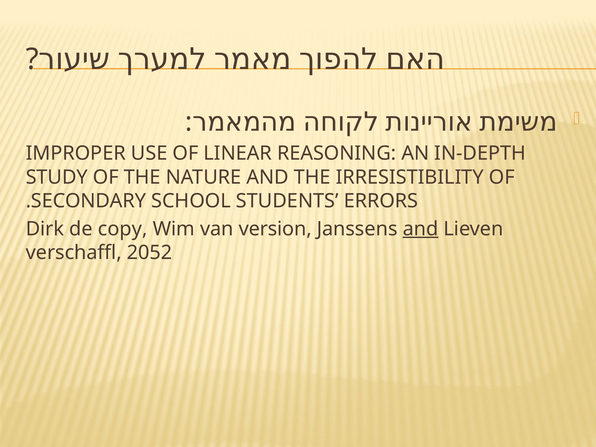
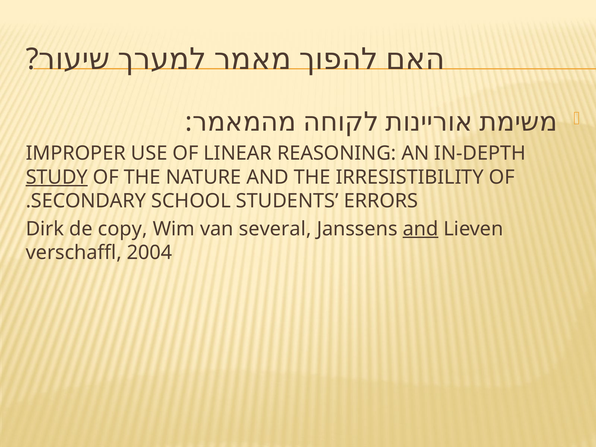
STUDY underline: none -> present
version: version -> several
2052: 2052 -> 2004
